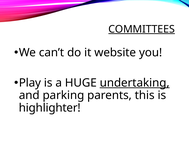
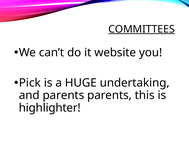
Play: Play -> Pick
undertaking underline: present -> none
and parking: parking -> parents
